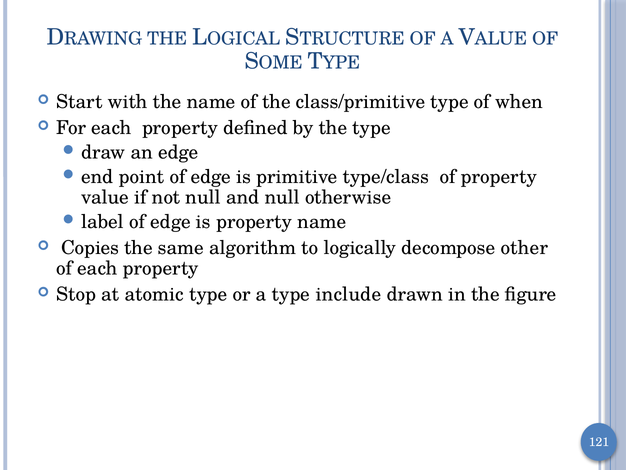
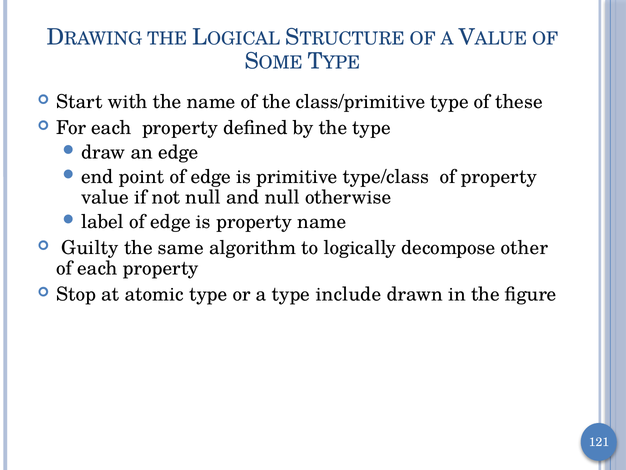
when: when -> these
Copies: Copies -> Guilty
